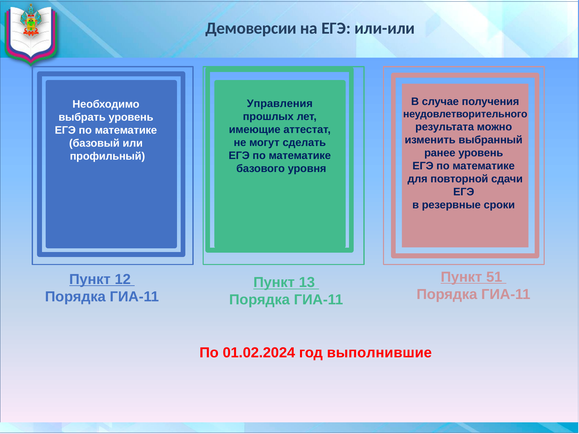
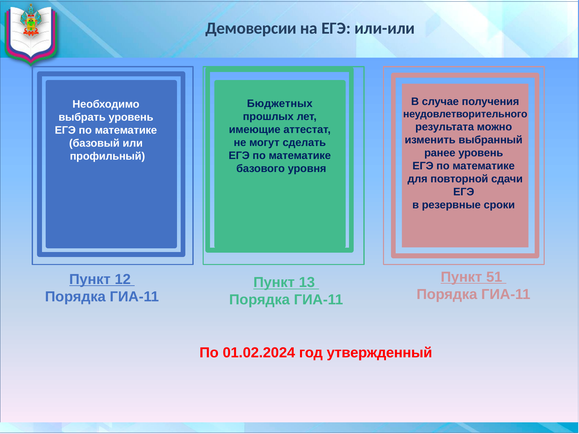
Управления: Управления -> Бюджетных
выполнившие: выполнившие -> утвержденный
